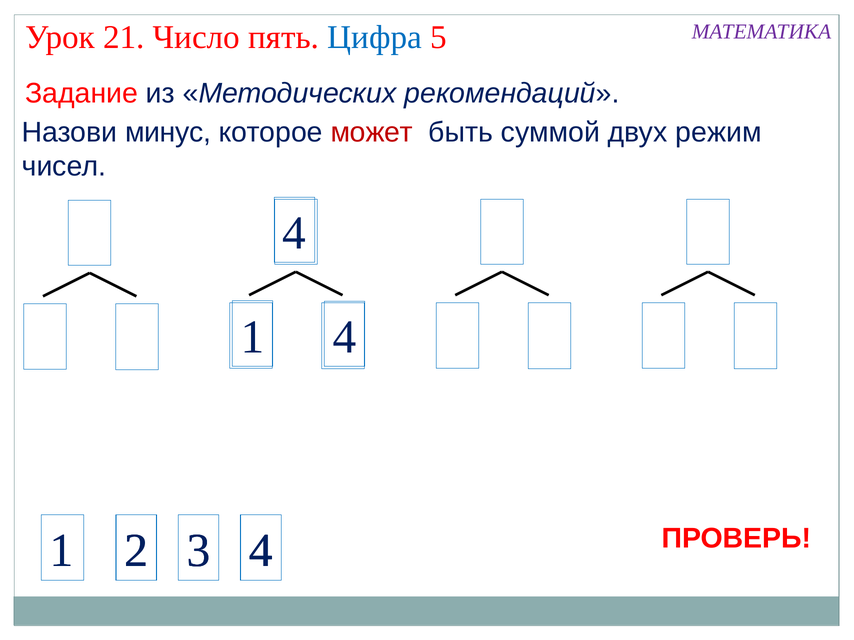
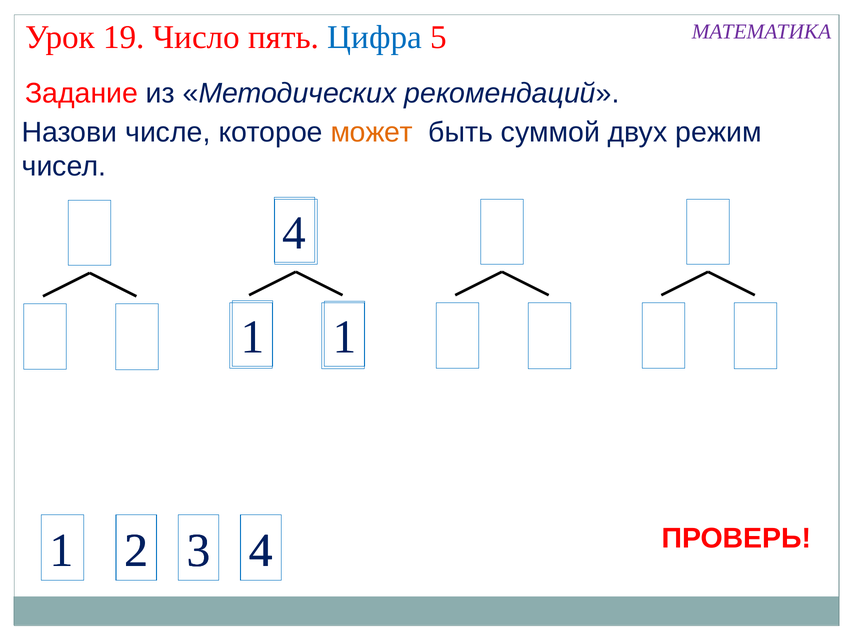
21: 21 -> 19
минус: минус -> числе
может colour: red -> orange
1 4: 4 -> 1
